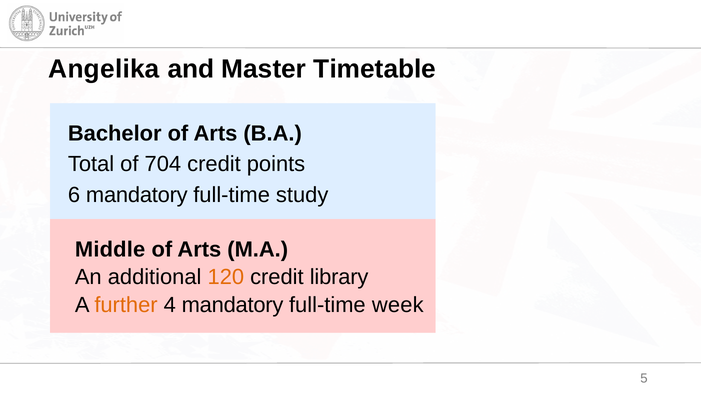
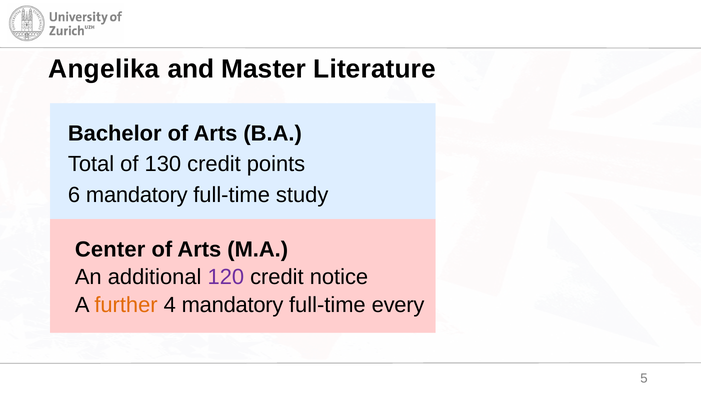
Timetable: Timetable -> Literature
704: 704 -> 130
Middle: Middle -> Center
120 colour: orange -> purple
library: library -> notice
week: week -> every
